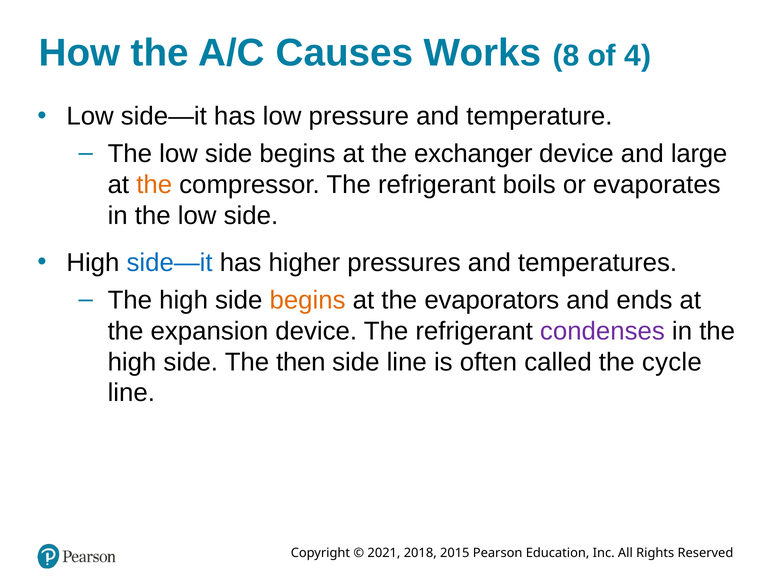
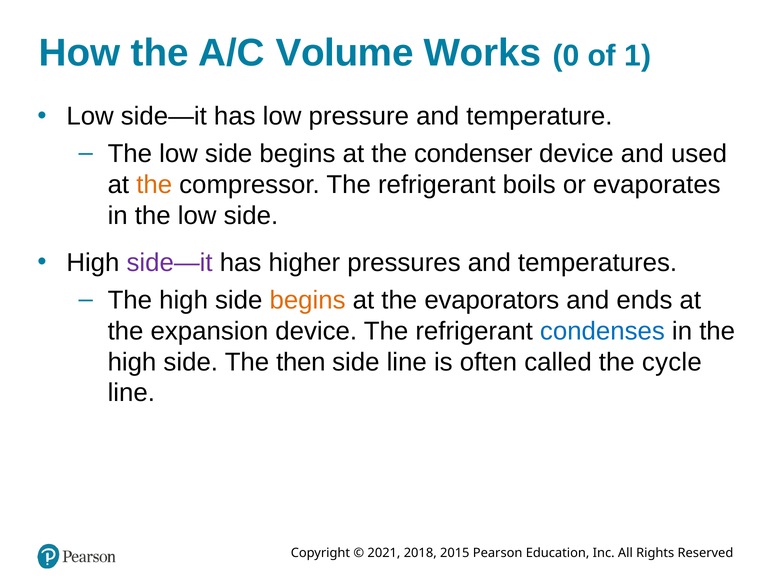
Causes: Causes -> Volume
8: 8 -> 0
4: 4 -> 1
exchanger: exchanger -> condenser
large: large -> used
side—it at (170, 263) colour: blue -> purple
condenses colour: purple -> blue
